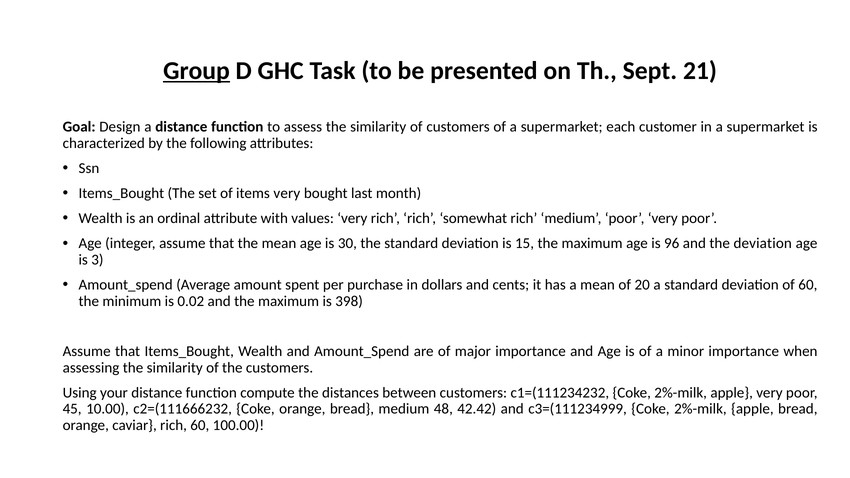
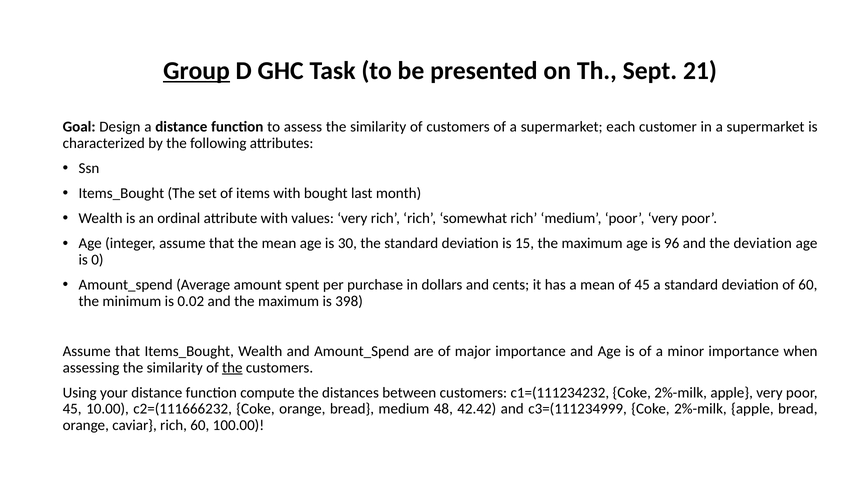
items very: very -> with
3: 3 -> 0
of 20: 20 -> 45
the at (232, 368) underline: none -> present
